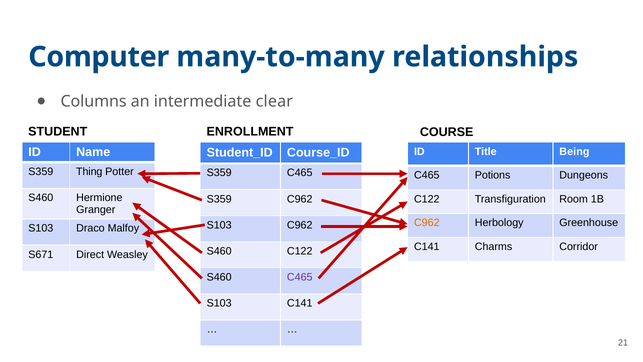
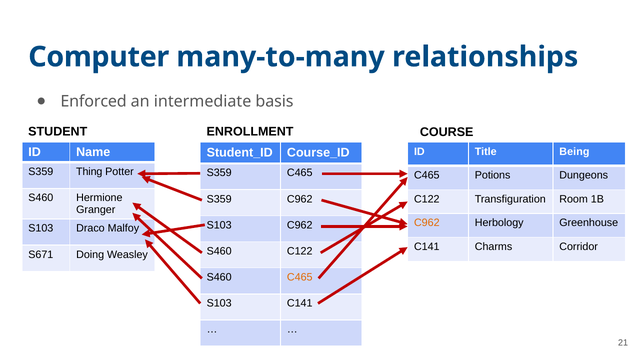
Columns: Columns -> Enforced
clear: clear -> basis
Direct: Direct -> Doing
C465 at (300, 277) colour: purple -> orange
